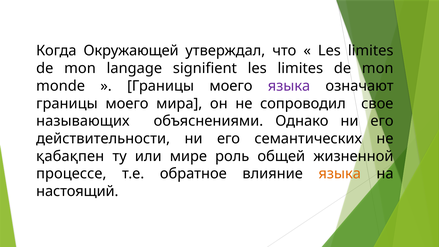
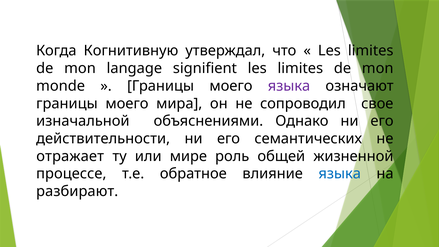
Окружающей: Окружающей -> Когнитивную
называющих: называющих -> изначальной
қабақпен: қабақпен -> отражает
языка at (340, 174) colour: orange -> blue
настоящий: настоящий -> разбирают
